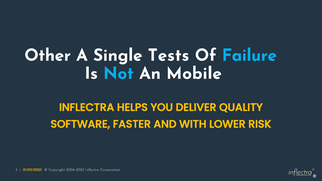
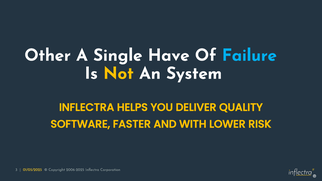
Tests: Tests -> Have
Not colour: light blue -> yellow
Mobile: Mobile -> System
